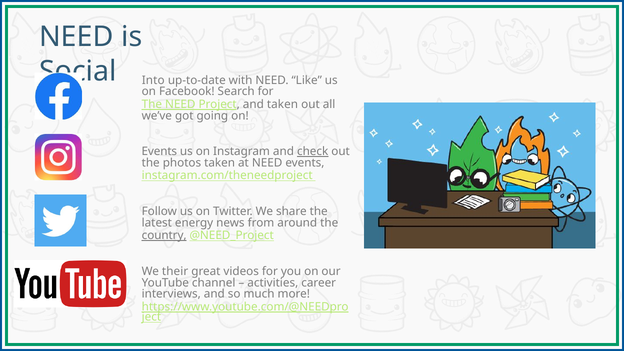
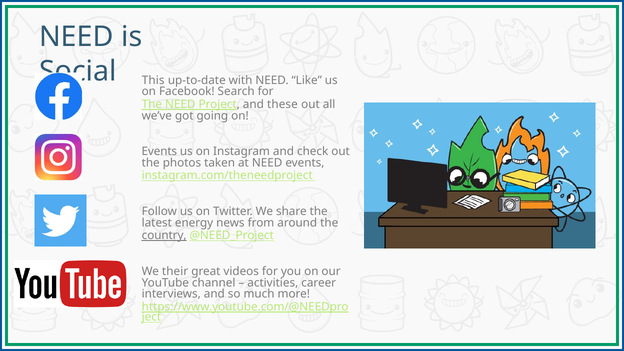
Into: Into -> This
and taken: taken -> these
check underline: present -> none
